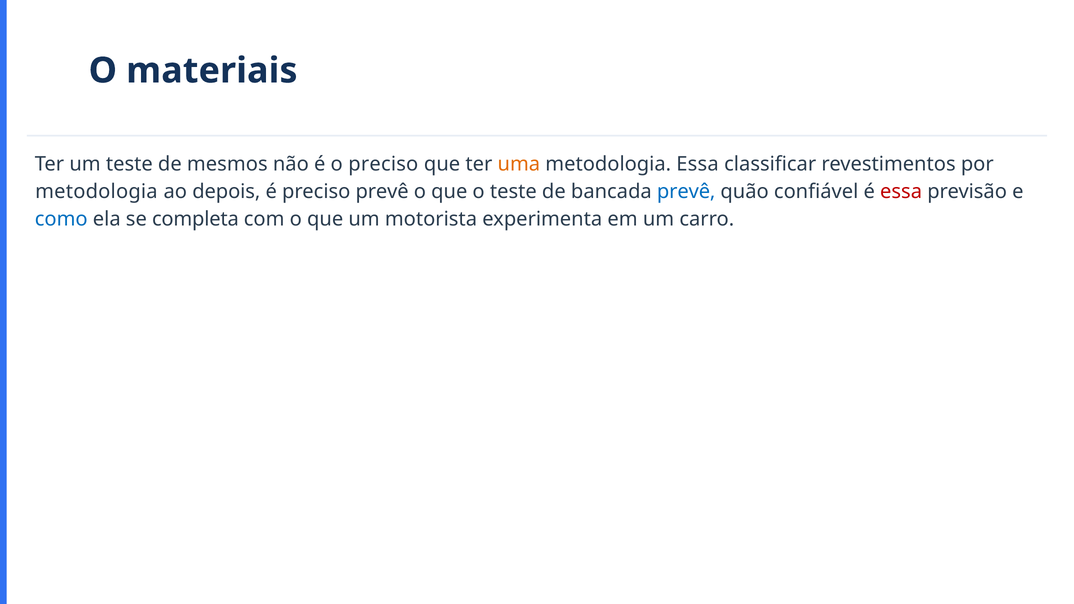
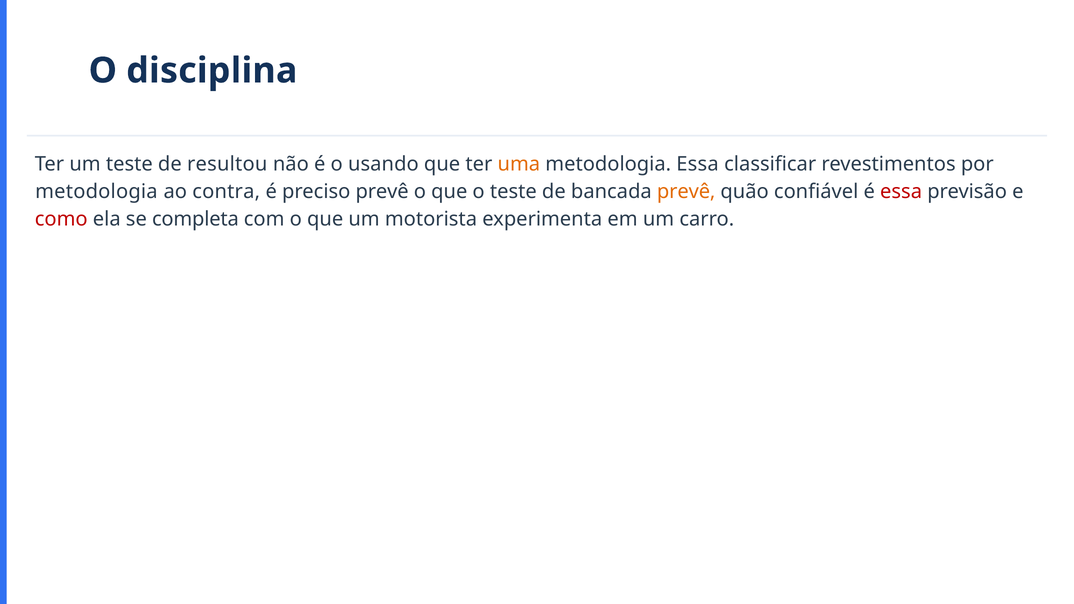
materiais: materiais -> disciplina
mesmos: mesmos -> resultou
o preciso: preciso -> usando
depois: depois -> contra
prevê at (686, 192) colour: blue -> orange
como colour: blue -> red
